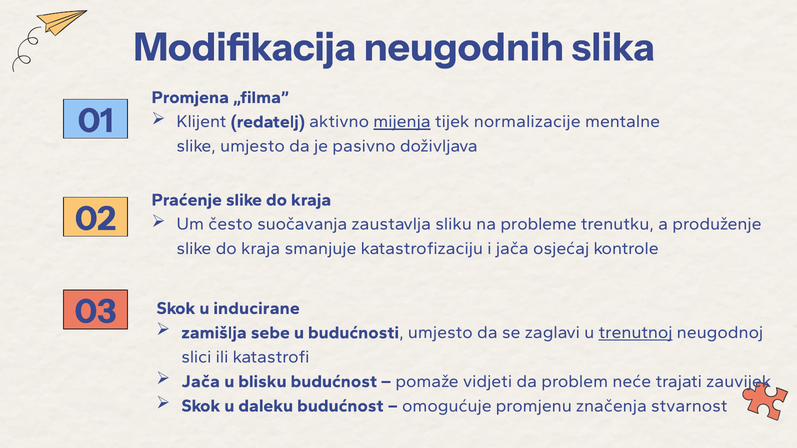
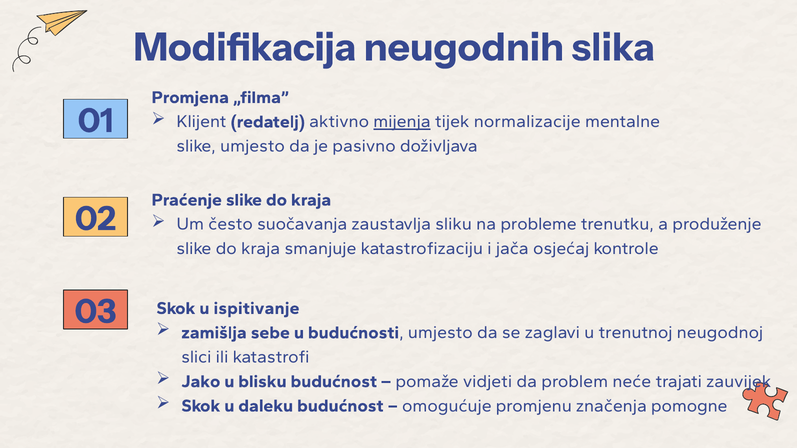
inducirane: inducirane -> ispitivanje
trenutnoj underline: present -> none
Jača at (201, 382): Jača -> Jako
stvarnost: stvarnost -> pomogne
